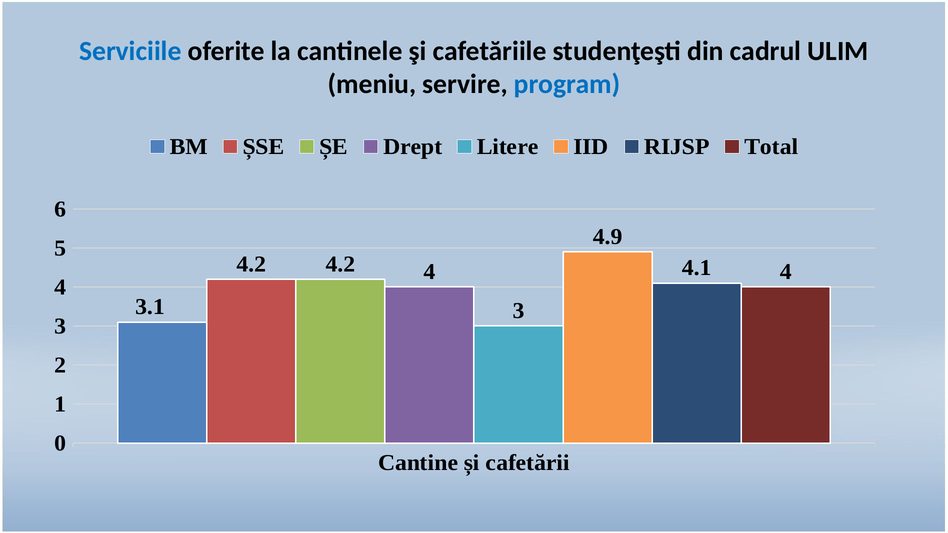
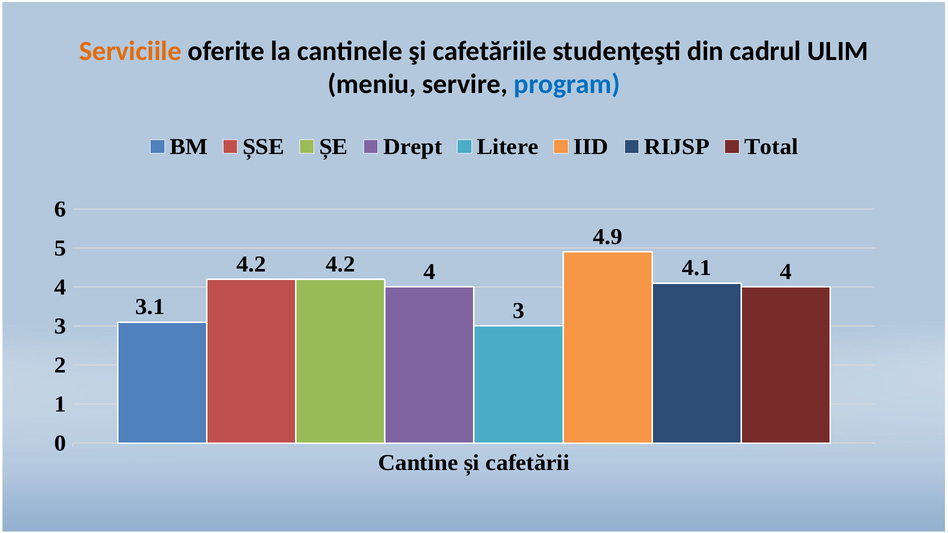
Serviciile colour: blue -> orange
